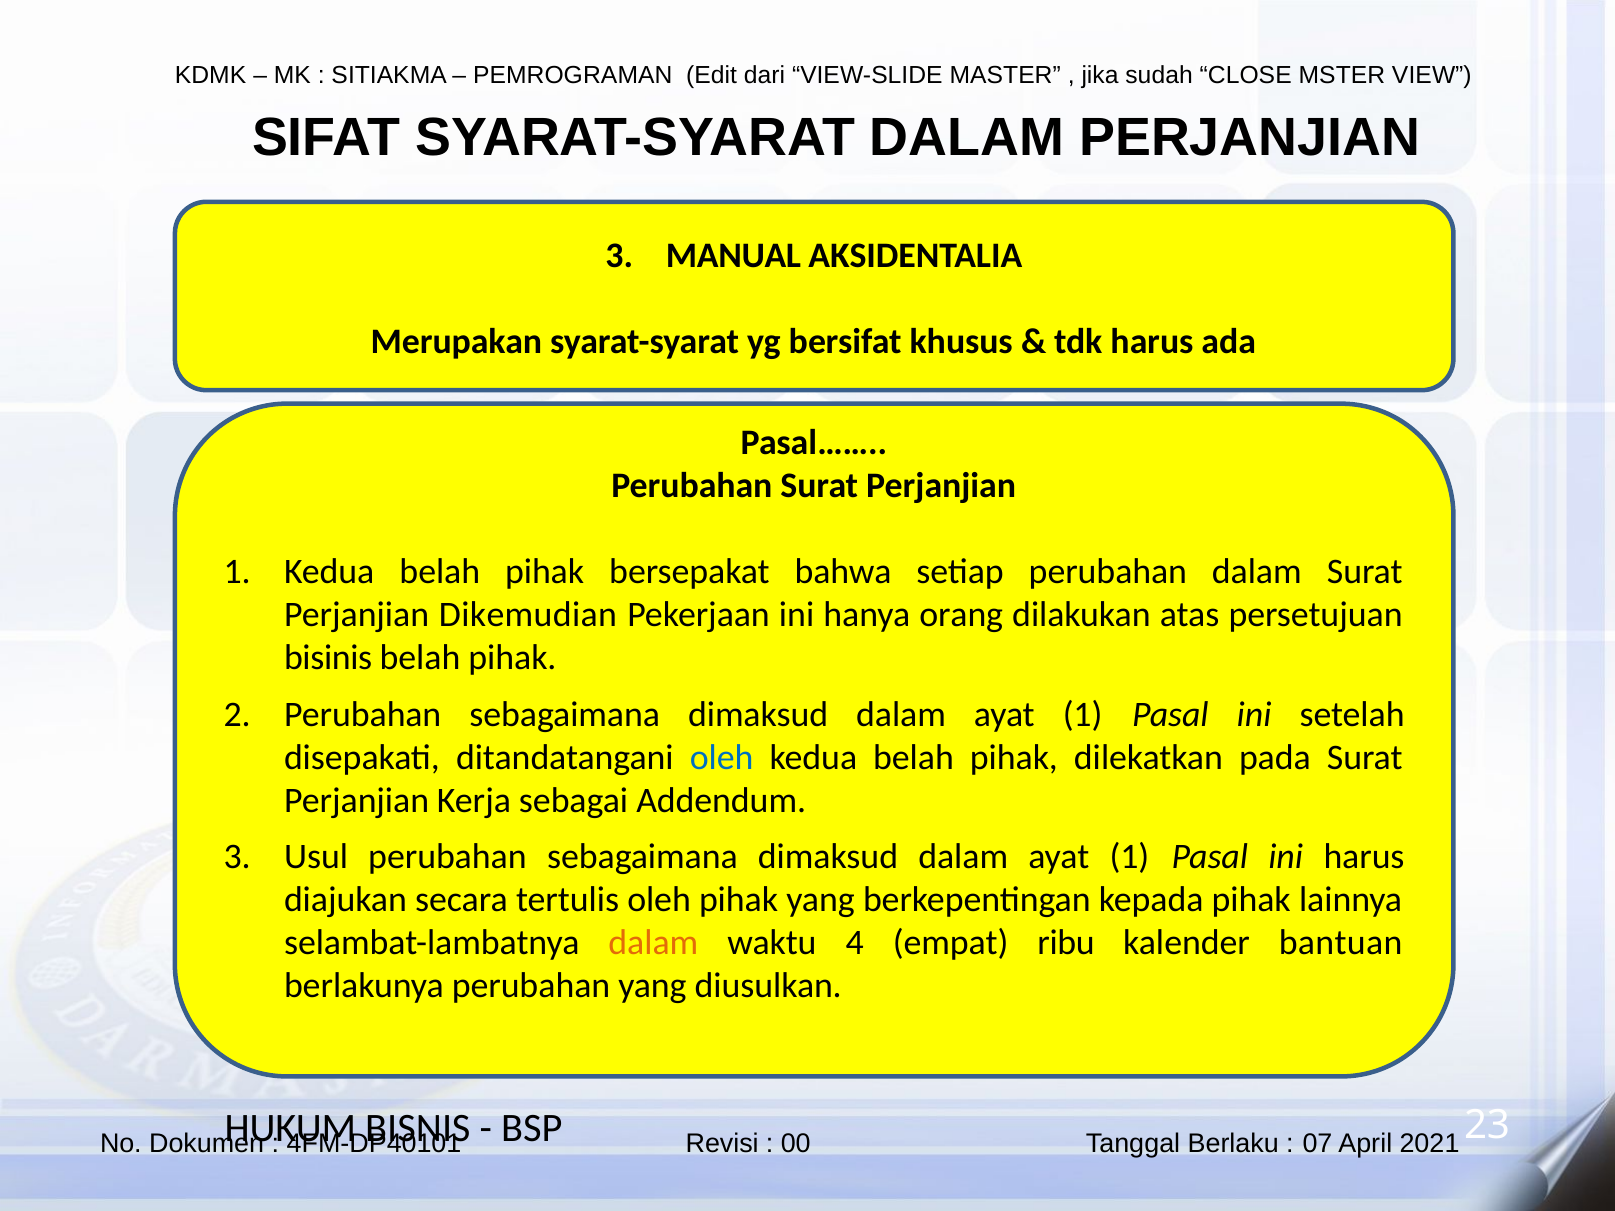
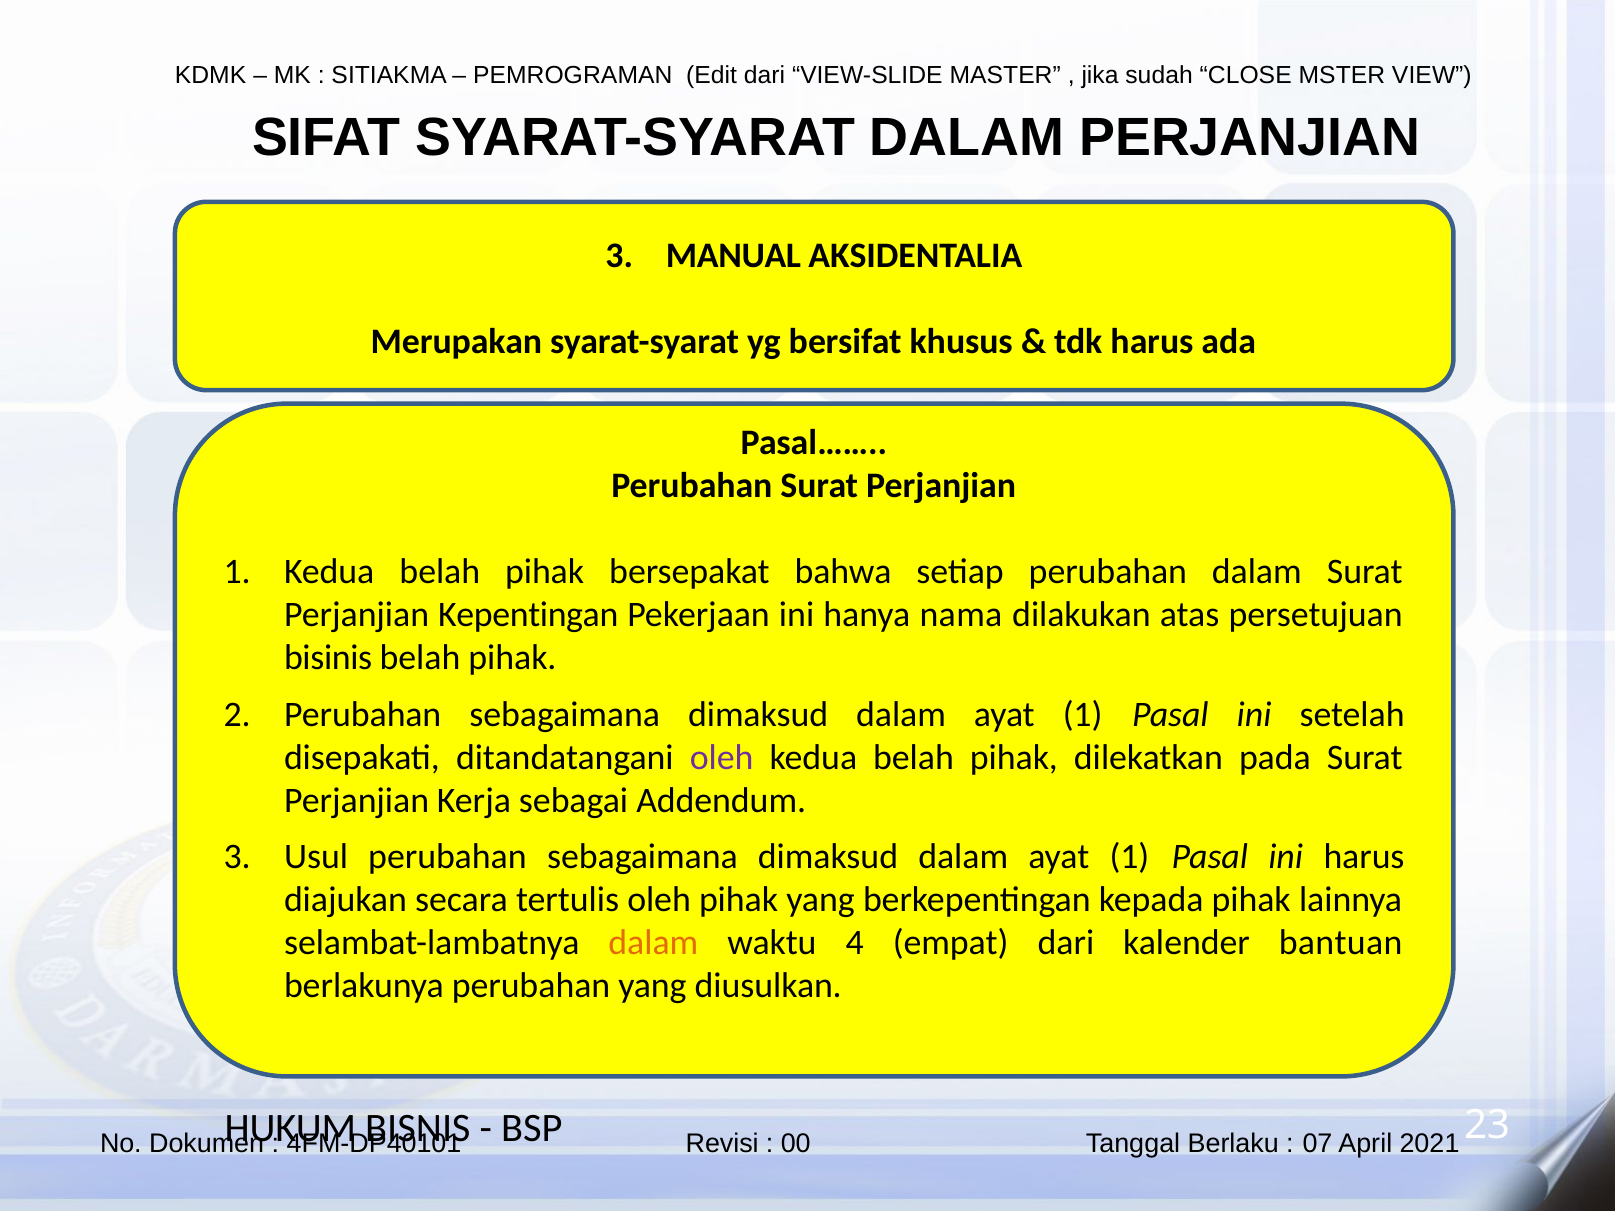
Dikemudian: Dikemudian -> Kepentingan
orang: orang -> nama
oleh at (722, 757) colour: blue -> purple
empat ribu: ribu -> dari
